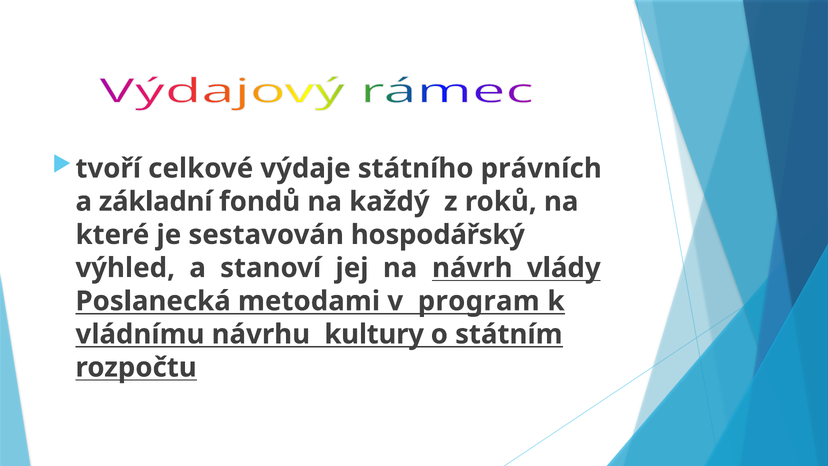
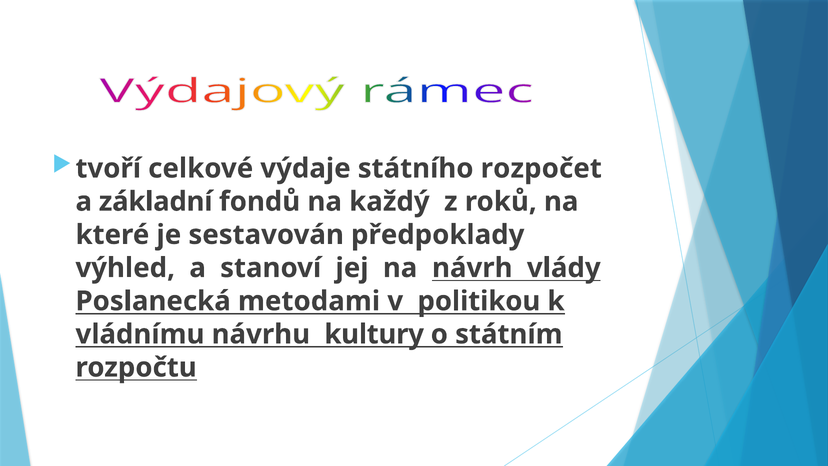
právních: právních -> rozpočet
hospodářský: hospodářský -> předpoklady
program: program -> politikou
